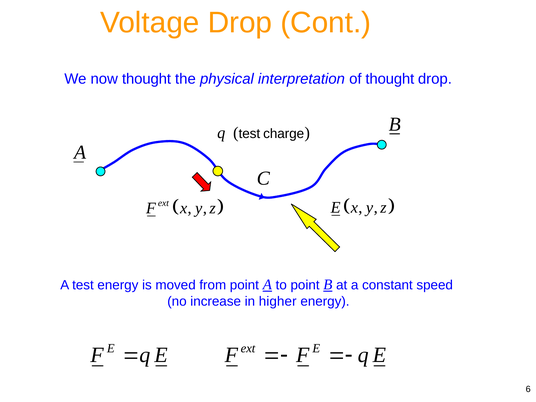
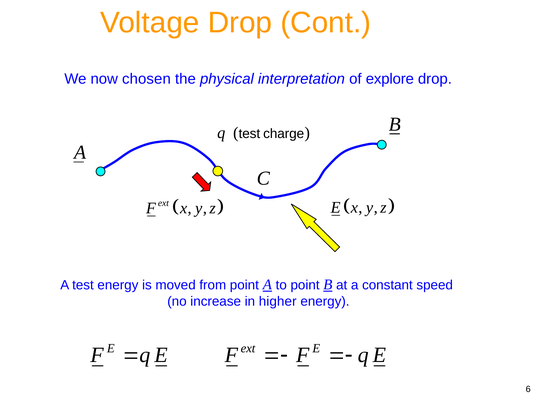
now thought: thought -> chosen
of thought: thought -> explore
